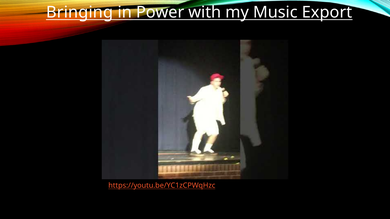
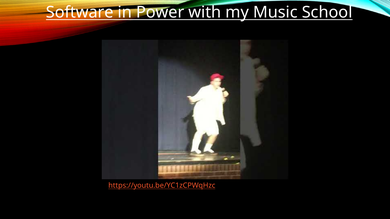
Bringing: Bringing -> Software
Export: Export -> School
